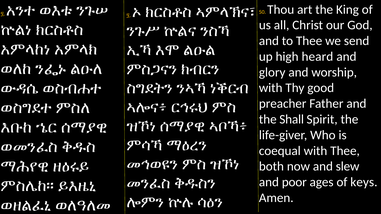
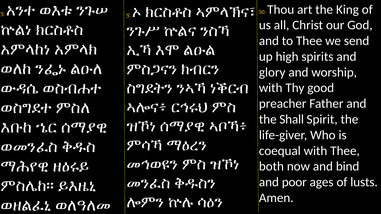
heard: heard -> spirits
slew: slew -> bind
keys: keys -> lusts
